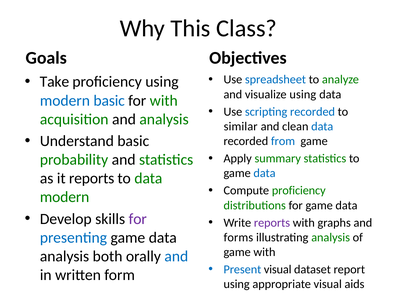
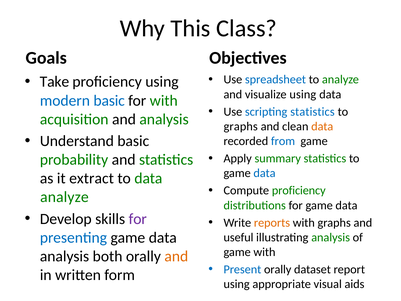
scripting recorded: recorded -> statistics
similar at (241, 126): similar -> graphs
data at (322, 126) colour: blue -> orange
it reports: reports -> extract
modern at (65, 197): modern -> analyze
reports at (272, 223) colour: purple -> orange
forms: forms -> useful
and at (176, 256) colour: blue -> orange
Present visual: visual -> orally
